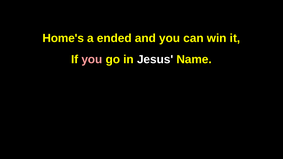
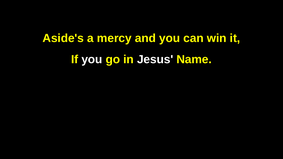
Home's: Home's -> Aside's
ended: ended -> mercy
you at (92, 60) colour: pink -> white
